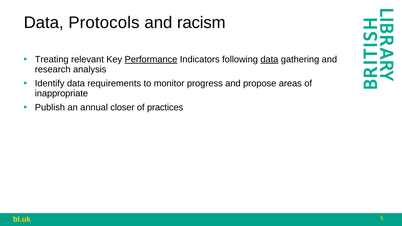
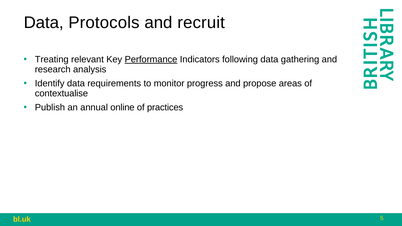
racism: racism -> recruit
data at (269, 59) underline: present -> none
inappropriate: inappropriate -> contextualise
closer: closer -> online
